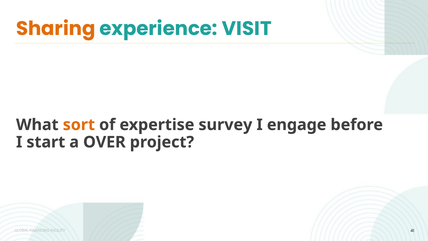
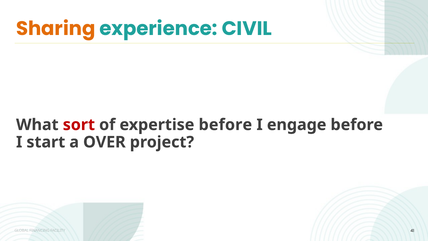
VISIT: VISIT -> CIVIL
sort colour: orange -> red
expertise survey: survey -> before
